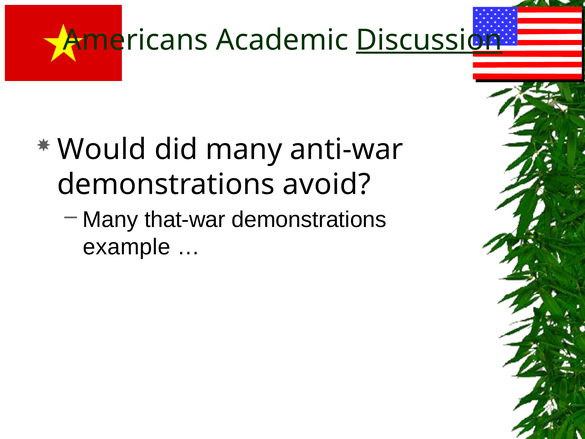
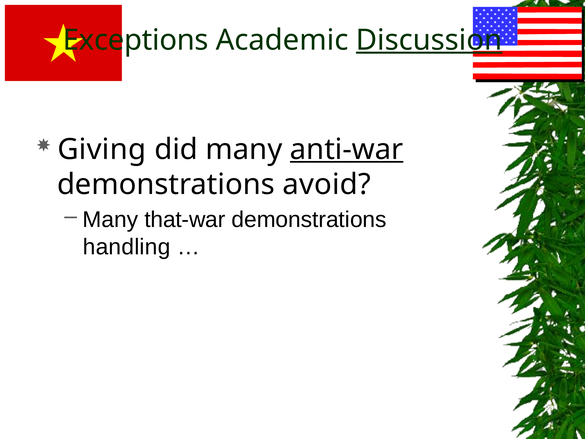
Americans: Americans -> Exceptions
Would: Would -> Giving
anti-war underline: none -> present
example: example -> handling
